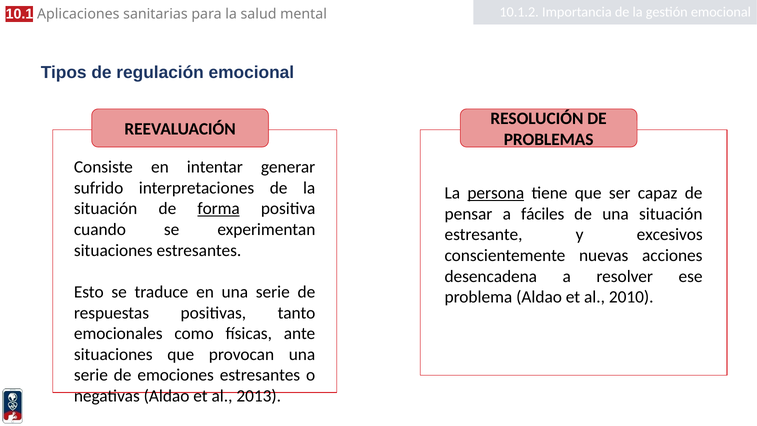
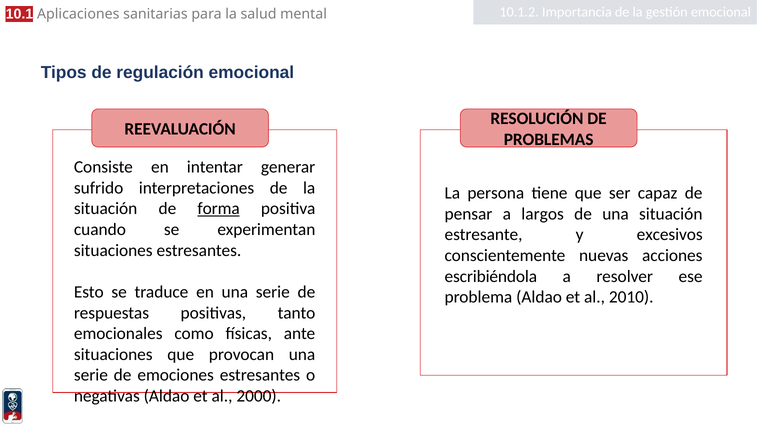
persona underline: present -> none
fáciles: fáciles -> largos
desencadena: desencadena -> escribiéndola
2013: 2013 -> 2000
